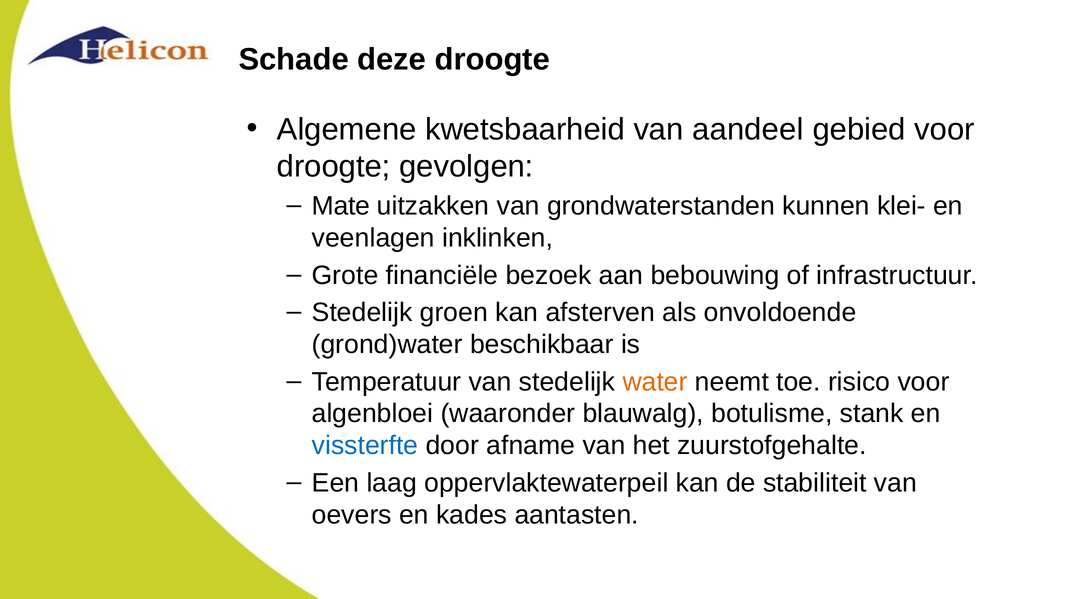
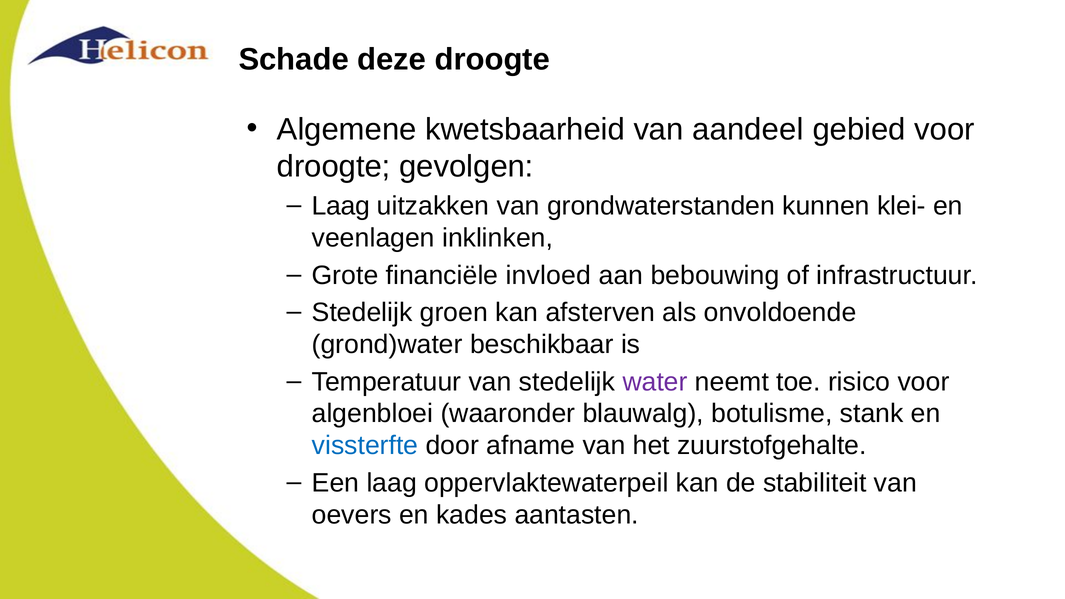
Mate at (341, 206): Mate -> Laag
bezoek: bezoek -> invloed
water colour: orange -> purple
